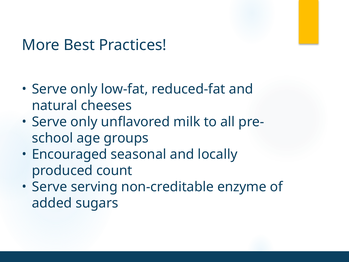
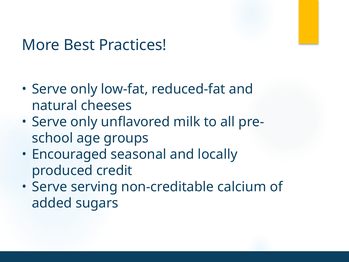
count: count -> credit
enzyme: enzyme -> calcium
